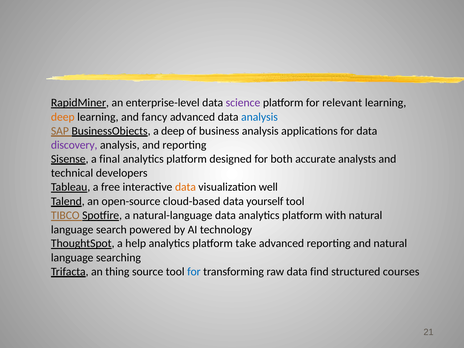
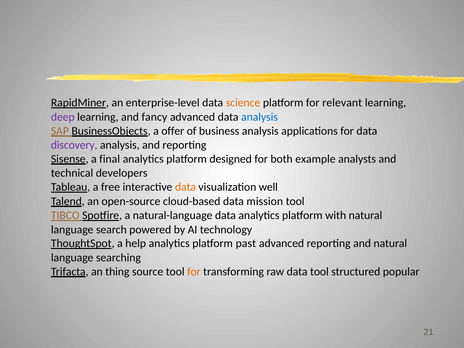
science colour: purple -> orange
deep at (63, 117) colour: orange -> purple
a deep: deep -> offer
accurate: accurate -> example
yourself: yourself -> mission
take: take -> past
for at (194, 272) colour: blue -> orange
data find: find -> tool
courses: courses -> popular
